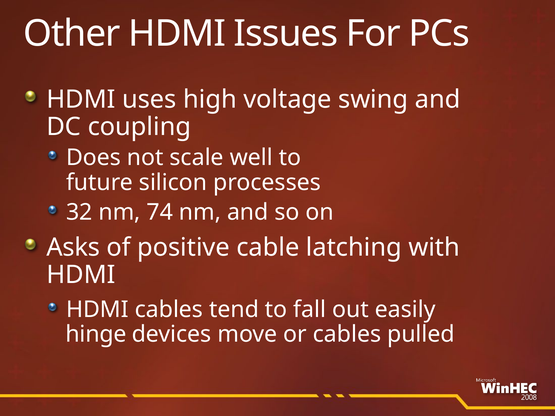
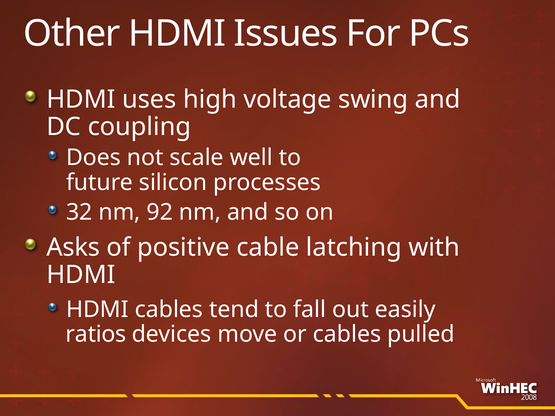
74: 74 -> 92
hinge: hinge -> ratios
